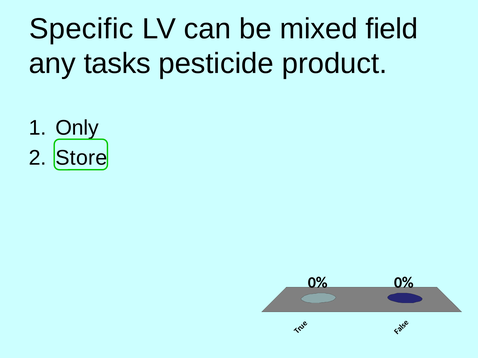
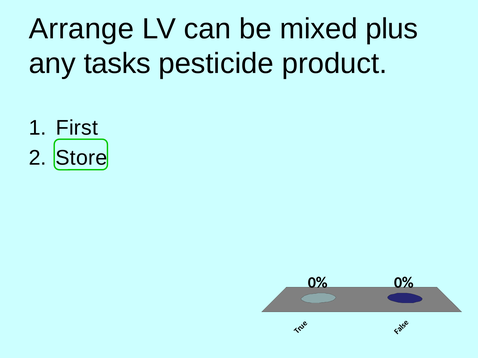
Specific: Specific -> Arrange
field: field -> plus
Only: Only -> First
